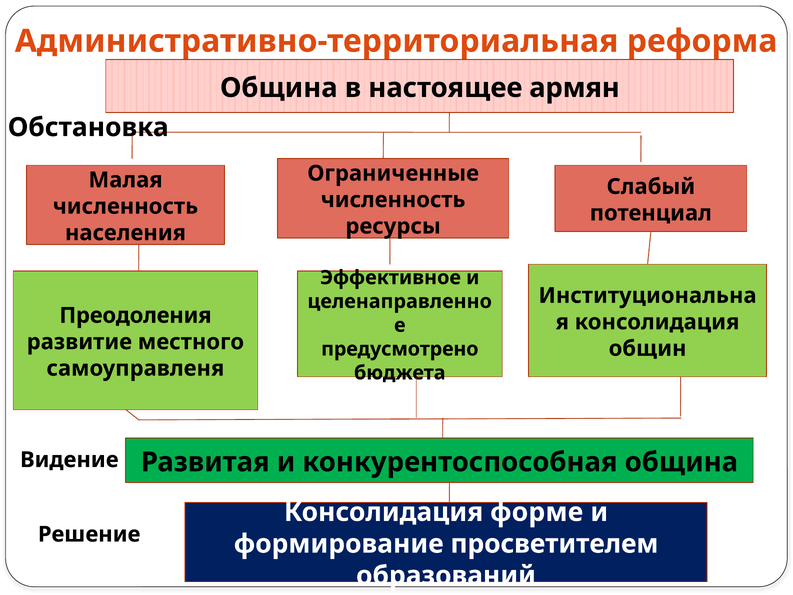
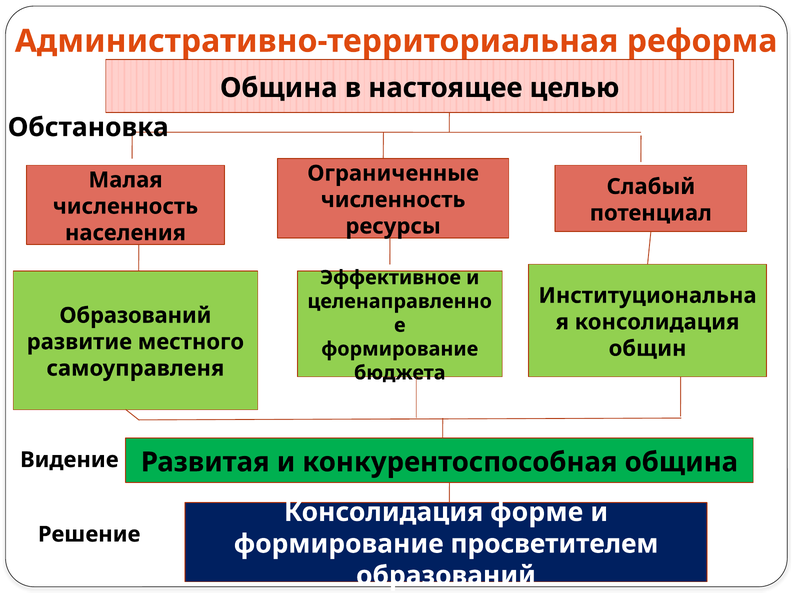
армян: армян -> целью
Преодоления at (135, 315): Преодоления -> Образований
предусмотрено at (400, 349): предусмотрено -> формирование
